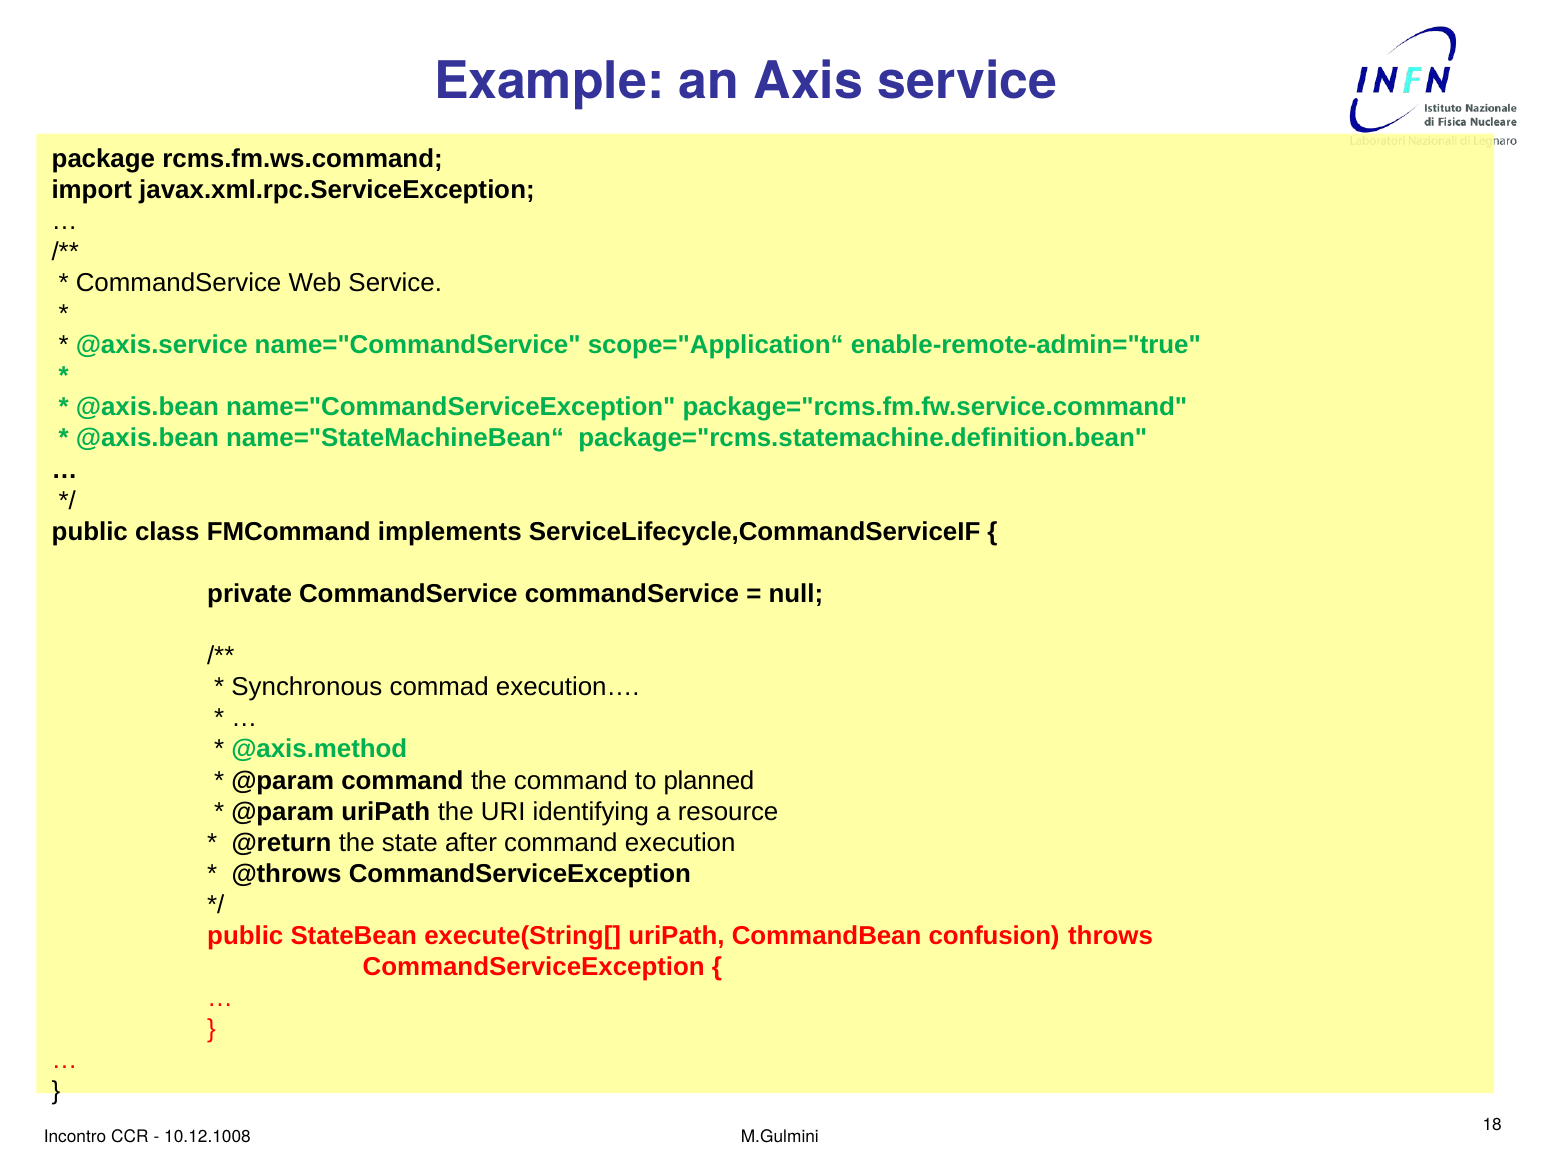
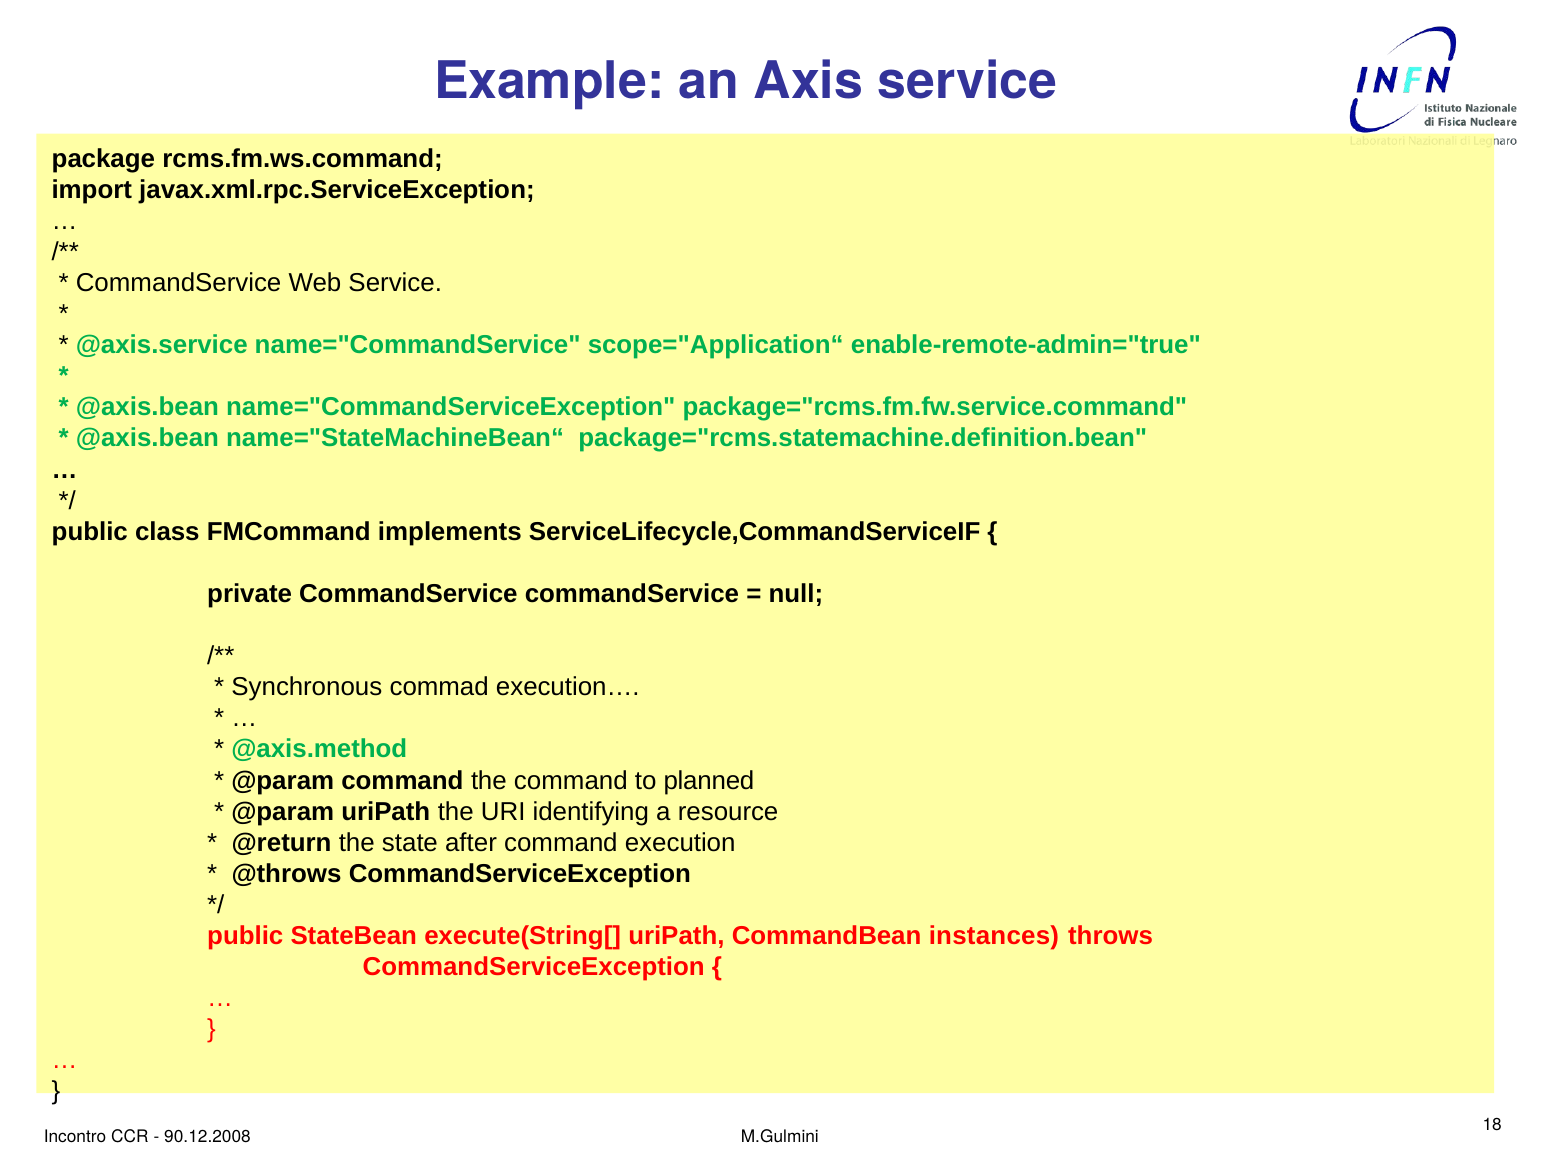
confusion: confusion -> instances
10.12.1008: 10.12.1008 -> 90.12.2008
